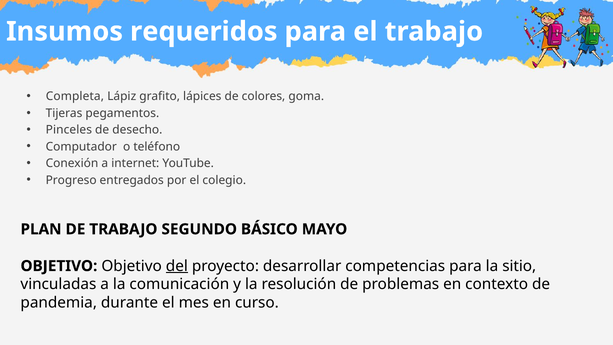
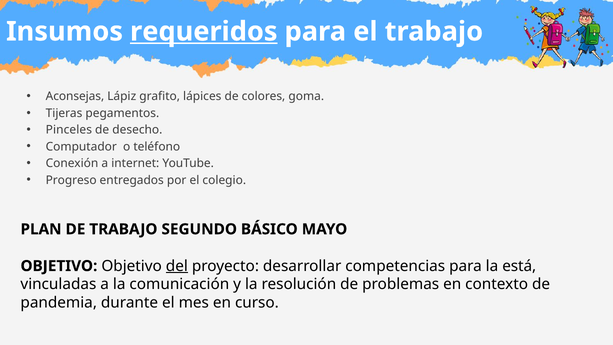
requeridos underline: none -> present
Completa: Completa -> Aconsejas
sitio: sitio -> está
